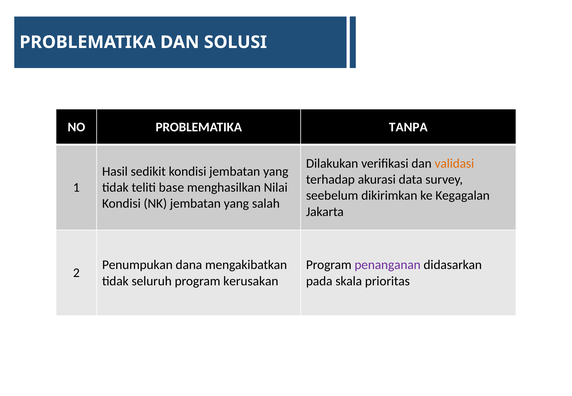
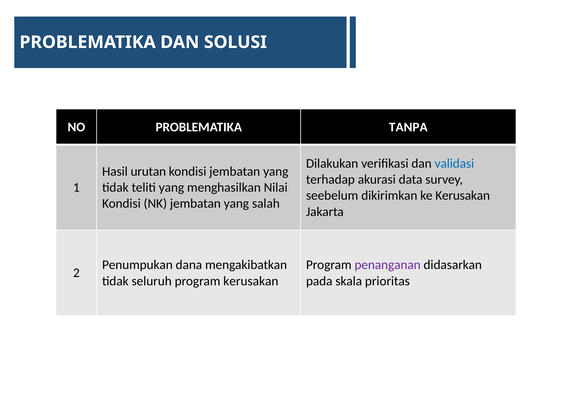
validasi colour: orange -> blue
sedikit: sedikit -> urutan
teliti base: base -> yang
ke Kegagalan: Kegagalan -> Kerusakan
